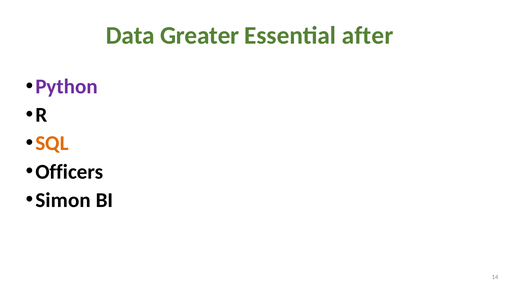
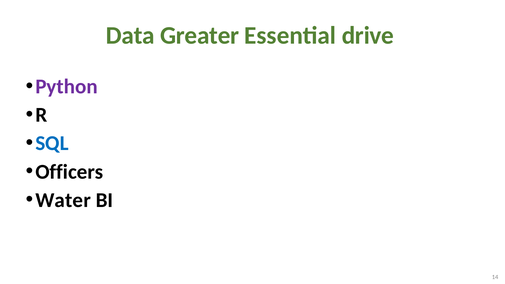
after: after -> drive
SQL colour: orange -> blue
Simon: Simon -> Water
